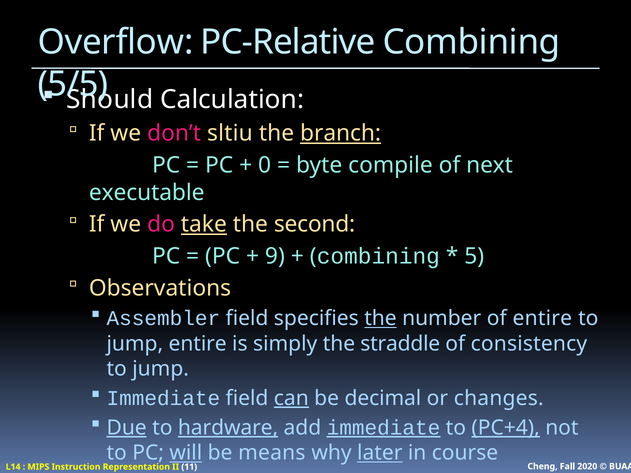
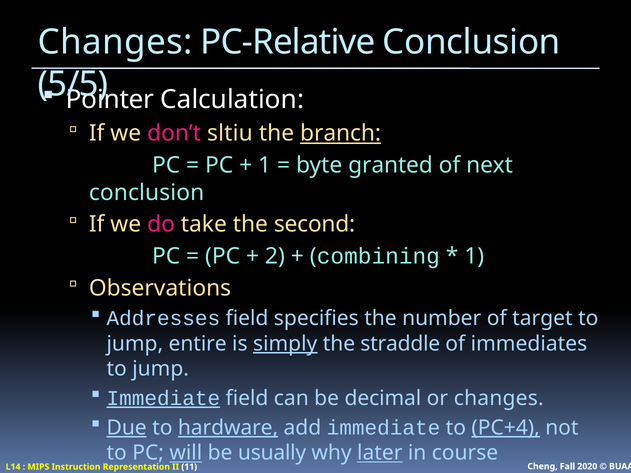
Overflow at (116, 42): Overflow -> Changes
PC-Relative Combining: Combining -> Conclusion
Should: Should -> Pointer
0 at (265, 165): 0 -> 1
compile: compile -> granted
executable at (147, 193): executable -> conclusion
take underline: present -> none
9: 9 -> 2
5 at (474, 256): 5 -> 1
Assembler: Assembler -> Addresses
the at (381, 319) underline: present -> none
of entire: entire -> target
simply underline: none -> present
consistency: consistency -> immediates
Immediate at (163, 398) underline: none -> present
can underline: present -> none
immediate at (383, 428) underline: present -> none
means: means -> usually
